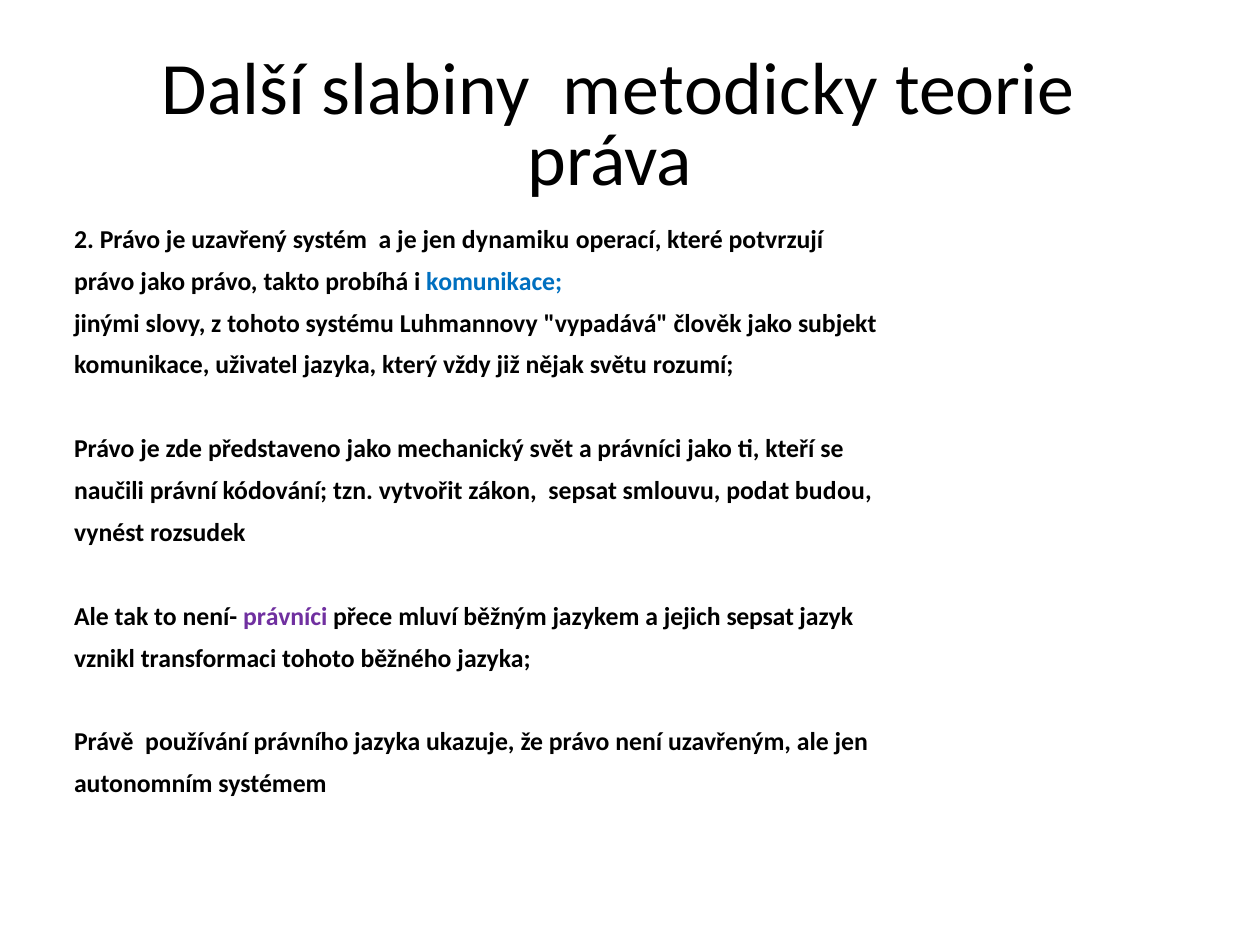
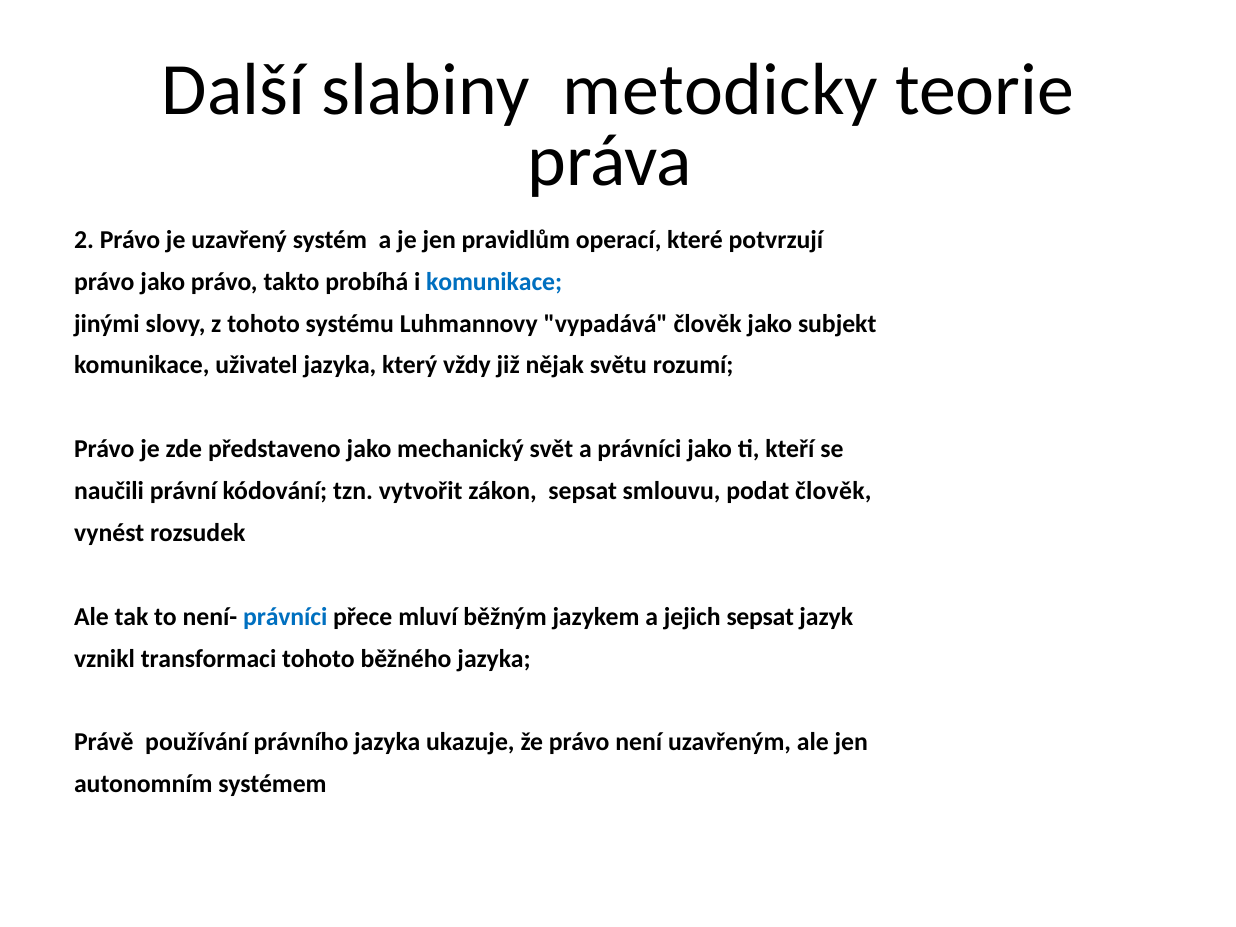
dynamiku: dynamiku -> pravidlům
podat budou: budou -> člověk
právníci at (285, 617) colour: purple -> blue
